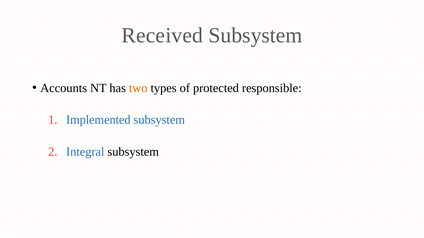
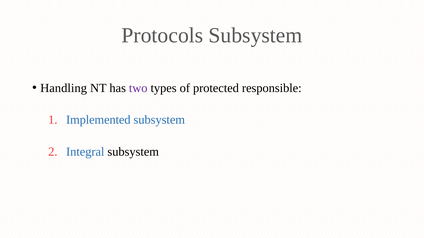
Received: Received -> Protocols
Accounts: Accounts -> Handling
two colour: orange -> purple
